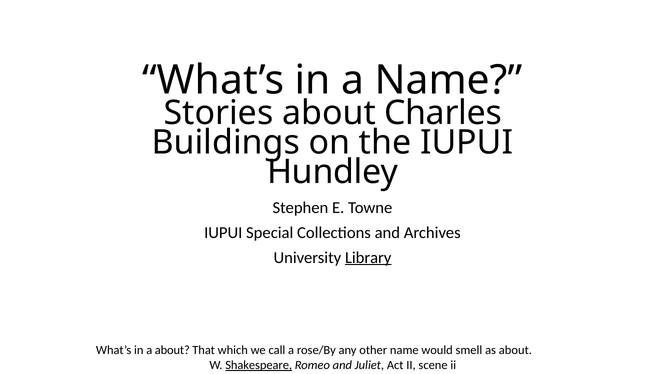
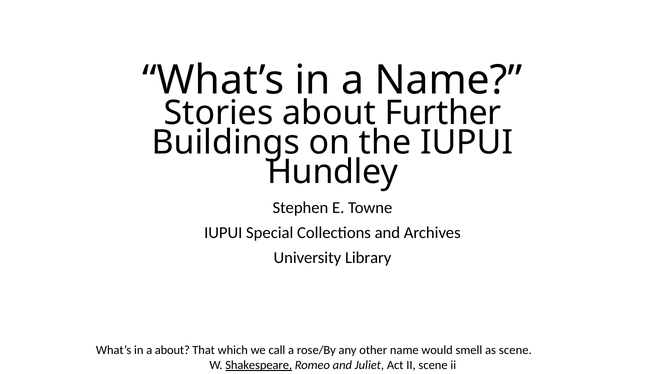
Charles: Charles -> Further
Library underline: present -> none
as about: about -> scene
